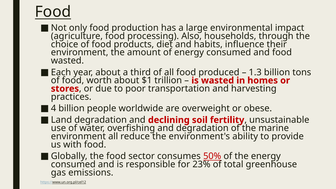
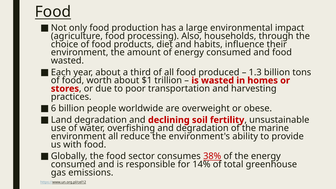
4: 4 -> 6
50%: 50% -> 38%
23%: 23% -> 14%
